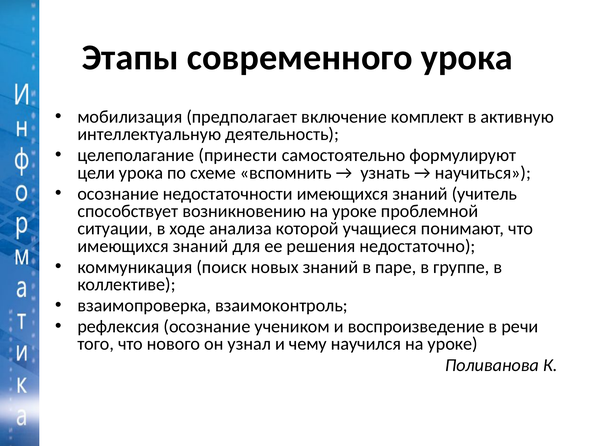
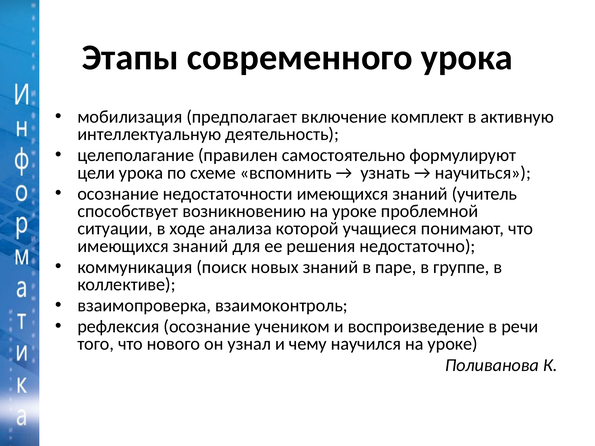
принести: принести -> правилен
